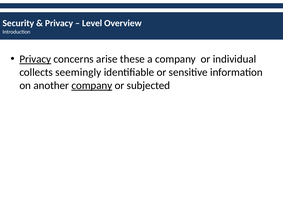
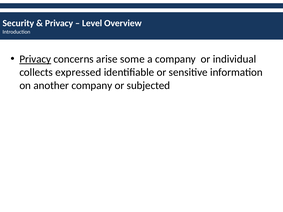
these: these -> some
seemingly: seemingly -> expressed
company at (92, 86) underline: present -> none
